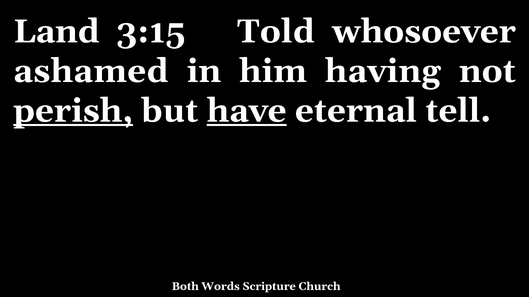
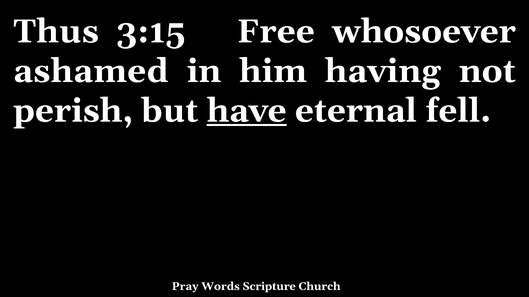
Land: Land -> Thus
Told: Told -> Free
perish underline: present -> none
tell: tell -> fell
Both: Both -> Pray
